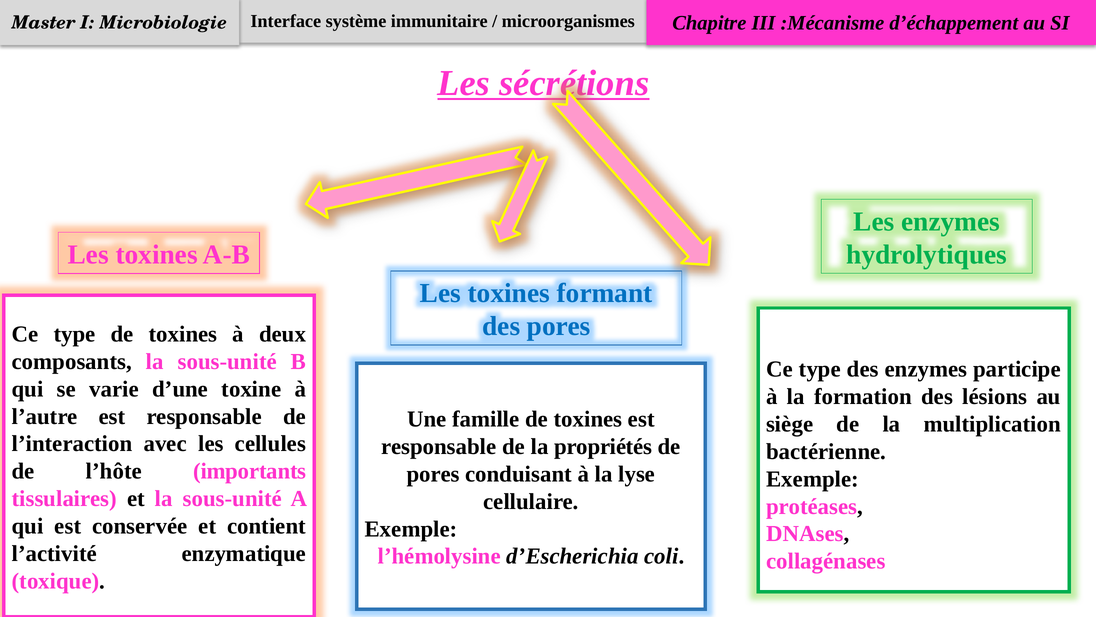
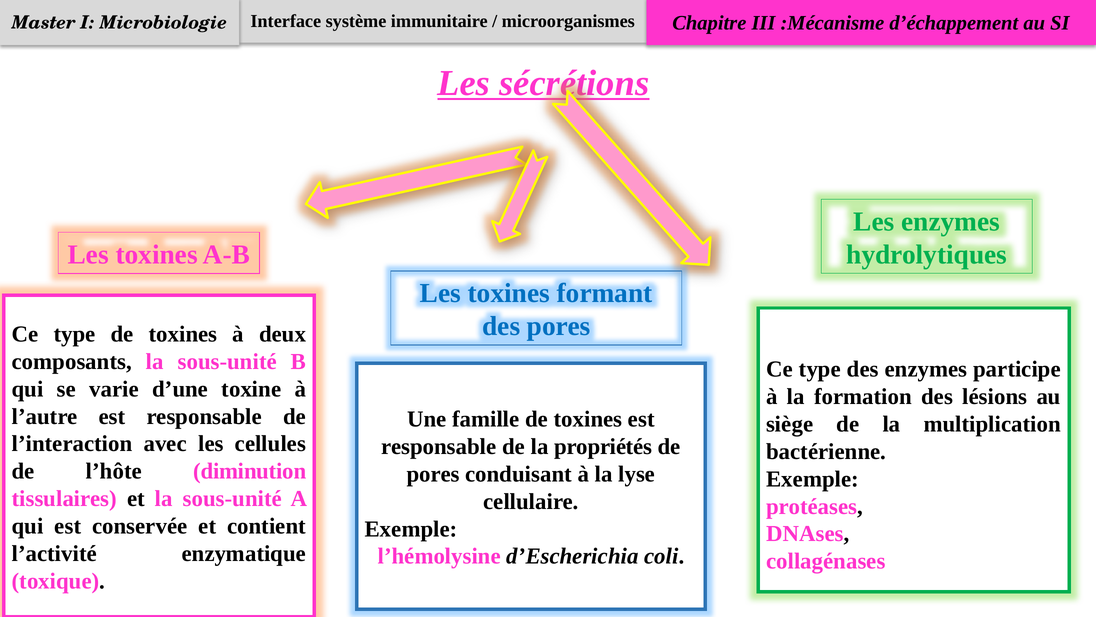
importants: importants -> diminution
